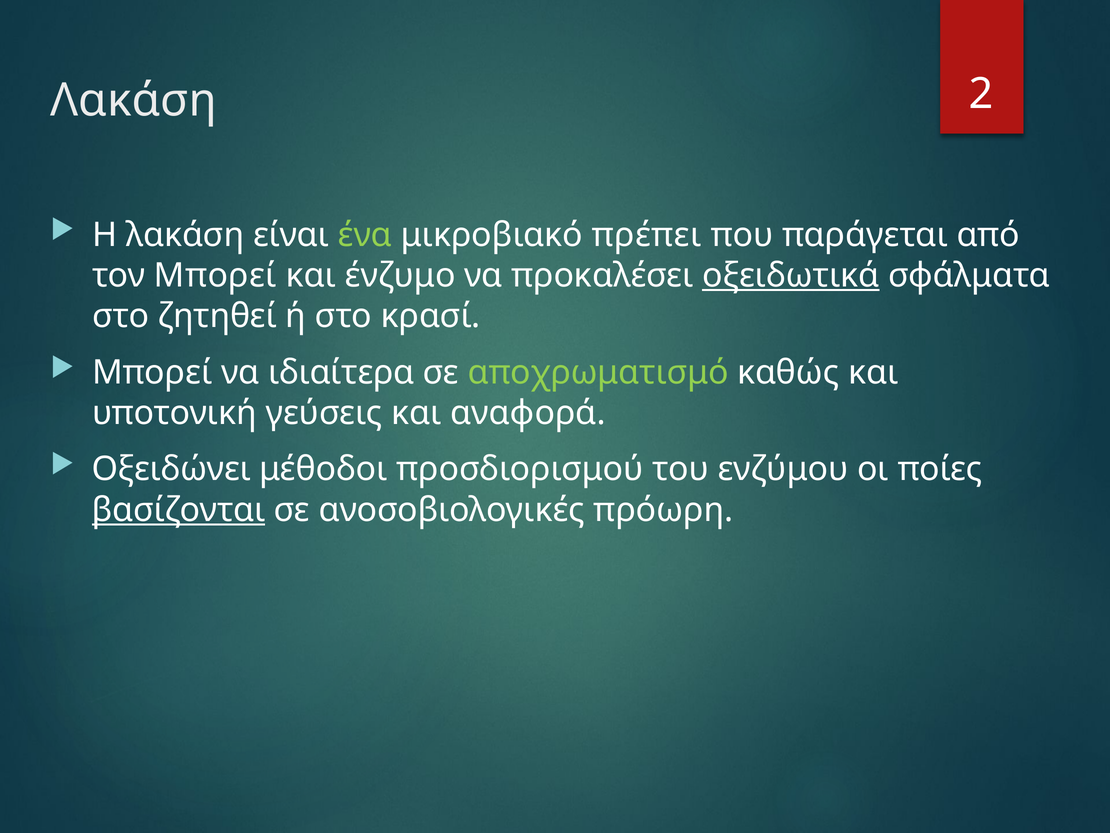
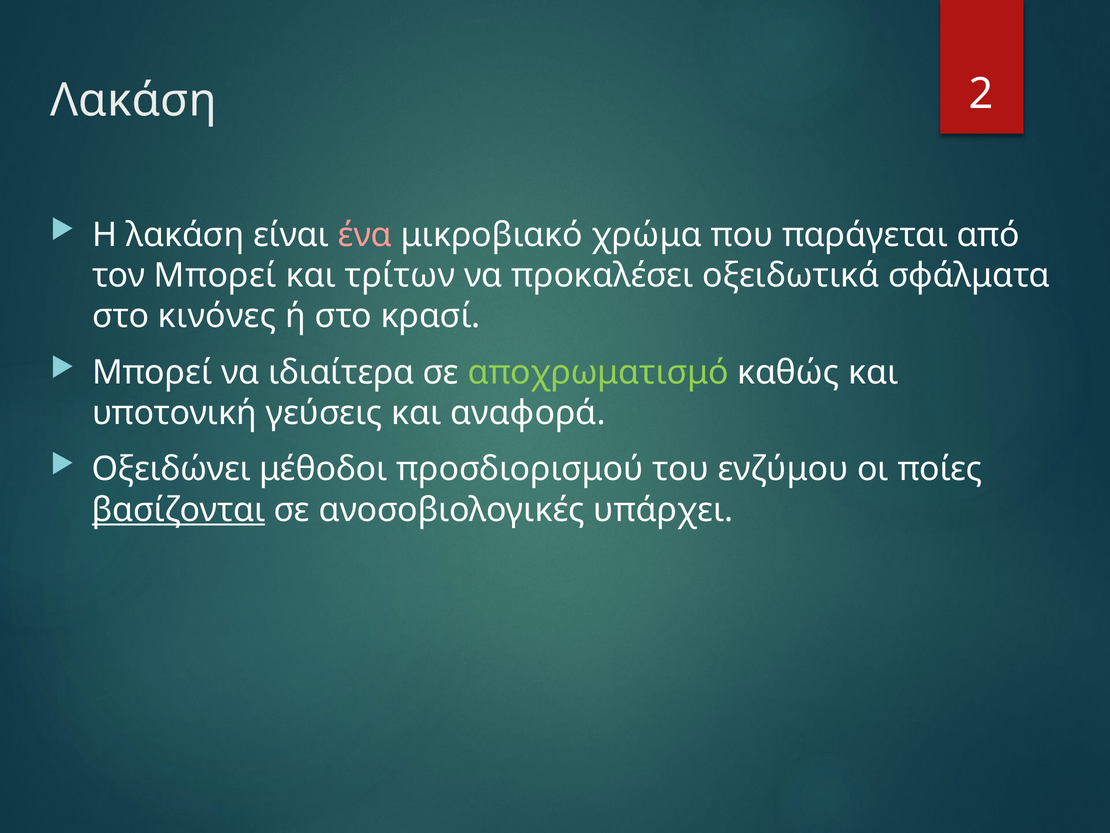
ένα colour: light green -> pink
πρέπει: πρέπει -> χρώμα
ένζυμο: ένζυμο -> τρίτων
οξειδωτικά underline: present -> none
ζητηθεί: ζητηθεί -> κινόνες
πρόωρη: πρόωρη -> υπάρχει
